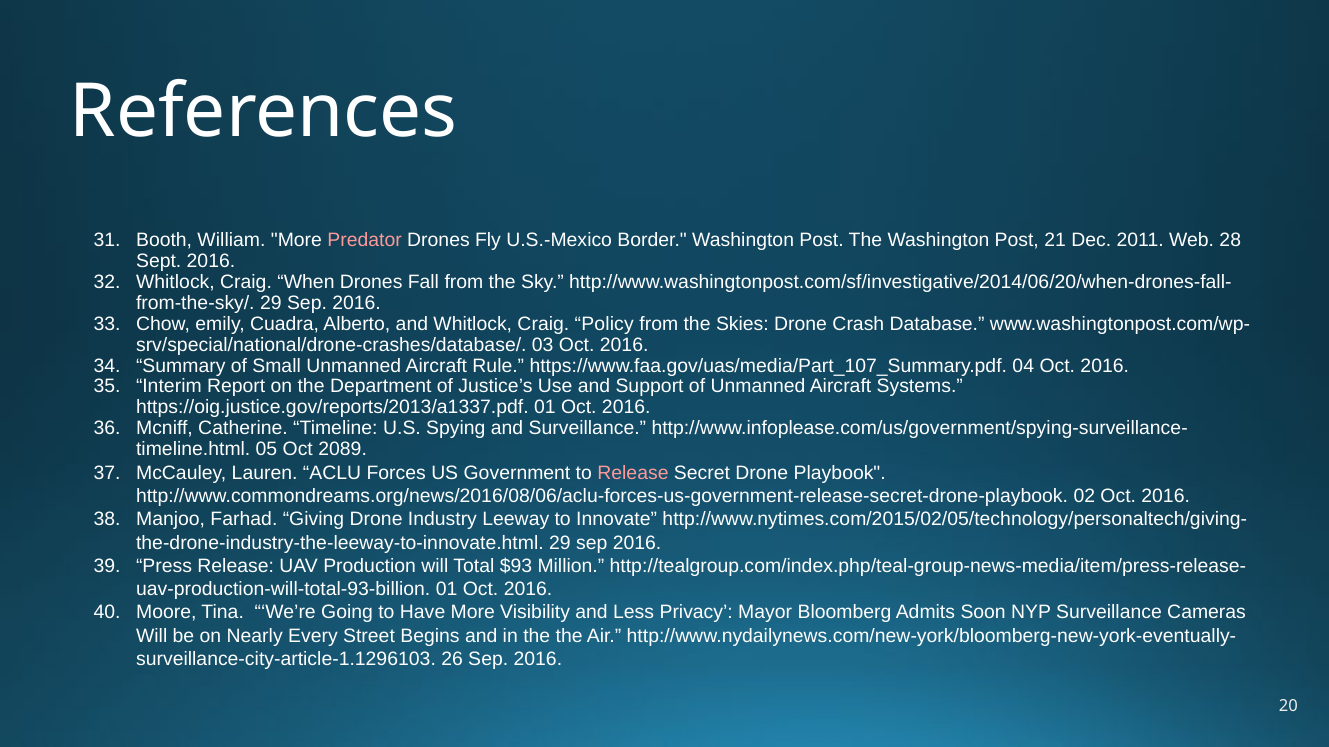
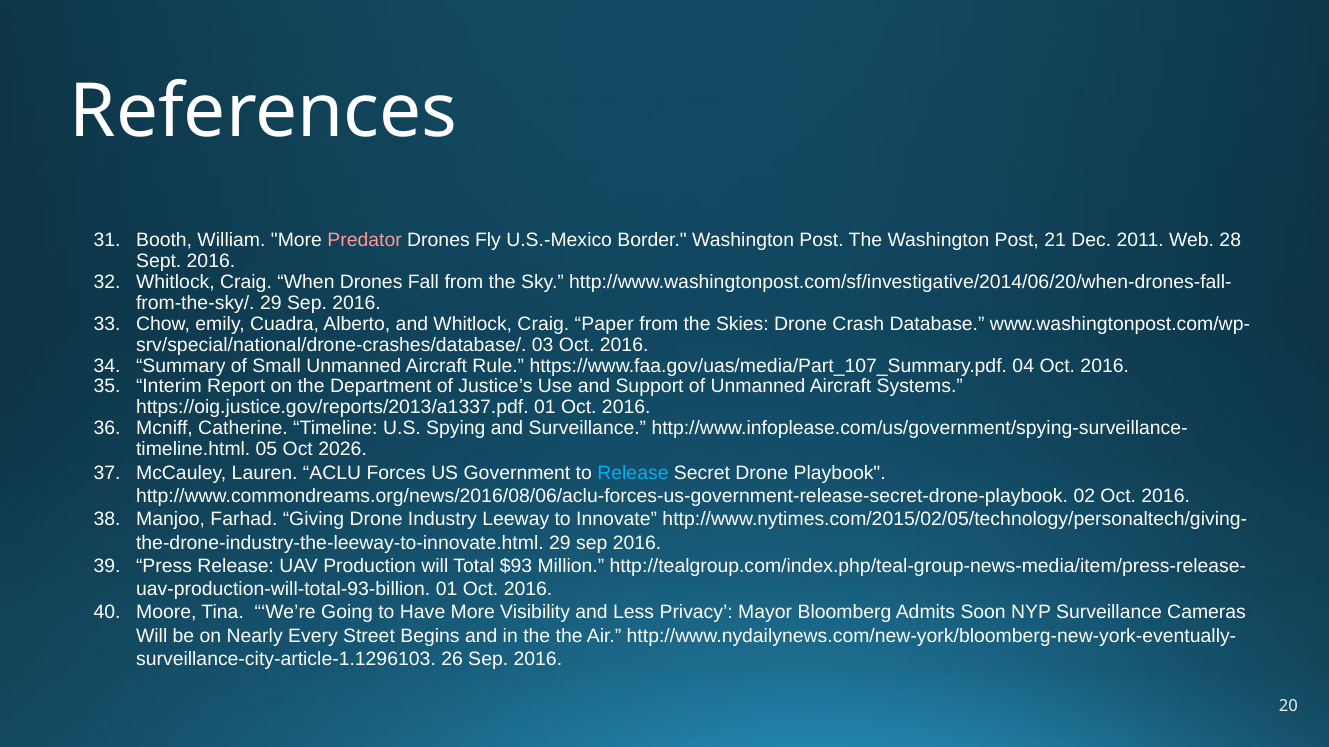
Policy: Policy -> Paper
2089: 2089 -> 2026
Release at (633, 473) colour: pink -> light blue
